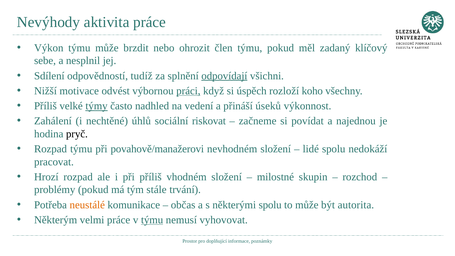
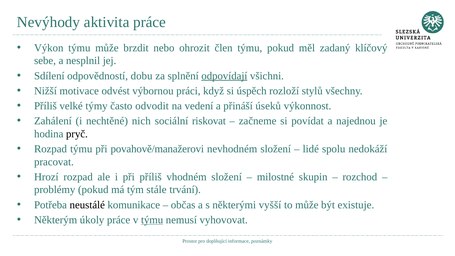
tudíž: tudíž -> dobu
práci underline: present -> none
koho: koho -> stylů
týmy underline: present -> none
nadhled: nadhled -> odvodit
úhlů: úhlů -> nich
neustálé colour: orange -> black
některými spolu: spolu -> vyšší
autorita: autorita -> existuje
velmi: velmi -> úkoly
